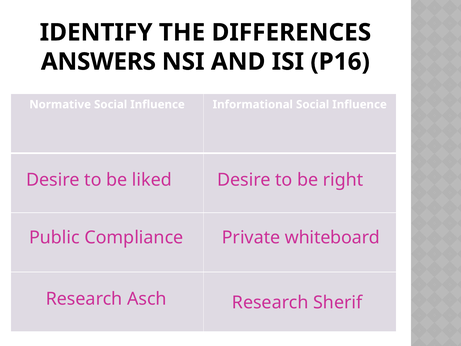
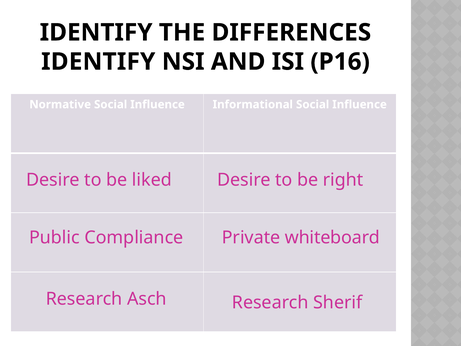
ANSWERS at (98, 62): ANSWERS -> IDENTIFY
